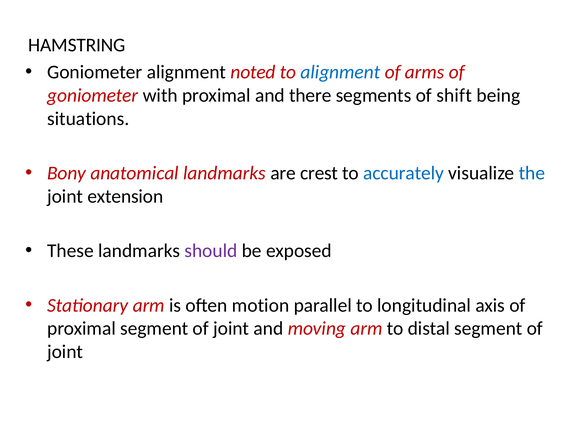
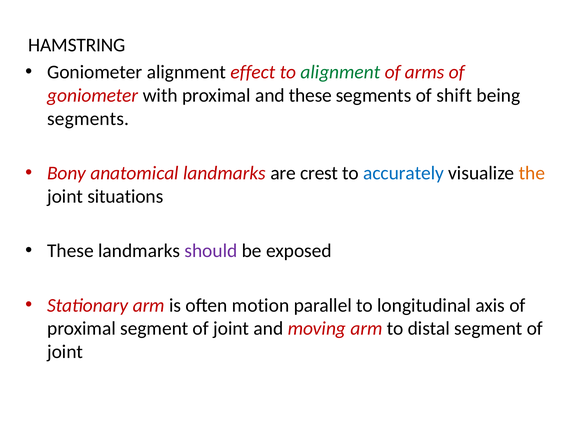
noted: noted -> effect
alignment at (340, 72) colour: blue -> green
and there: there -> these
situations at (88, 119): situations -> segments
the colour: blue -> orange
extension: extension -> situations
